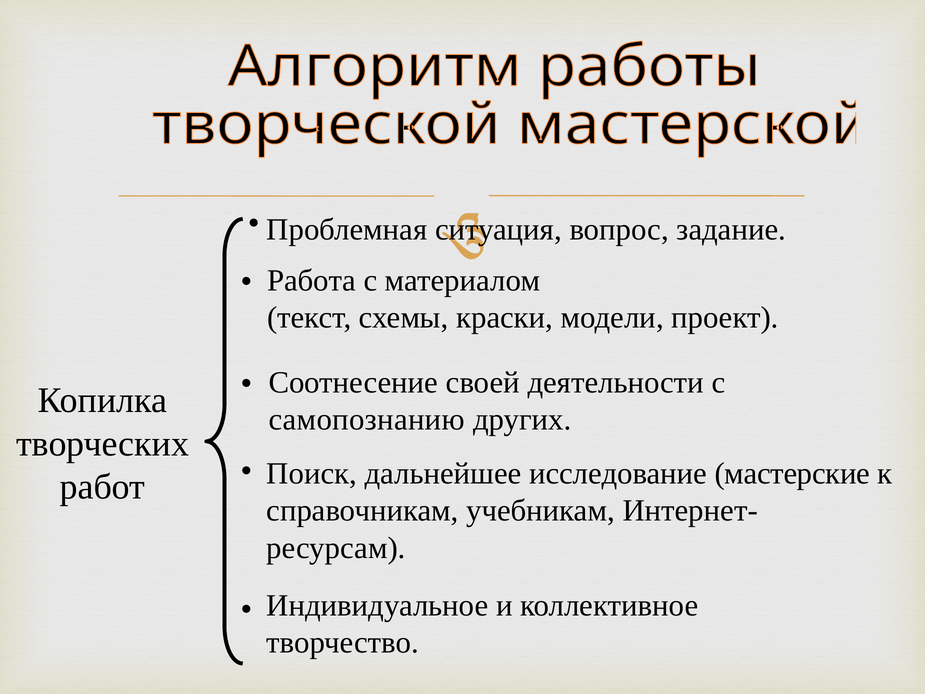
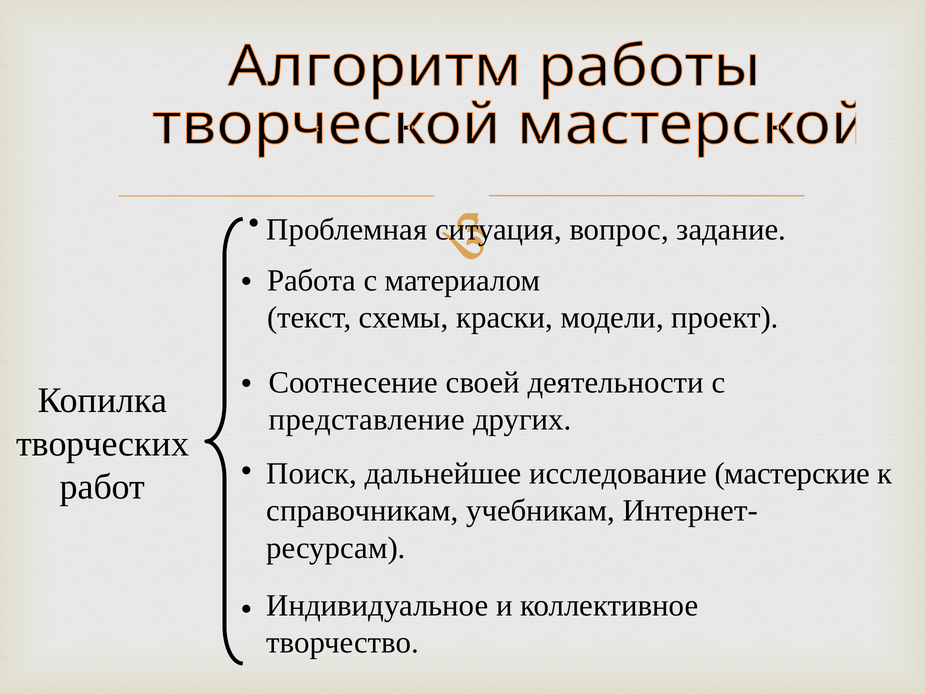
самопознанию: самопознанию -> представление
